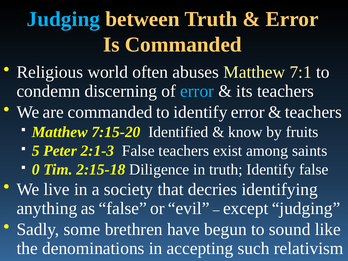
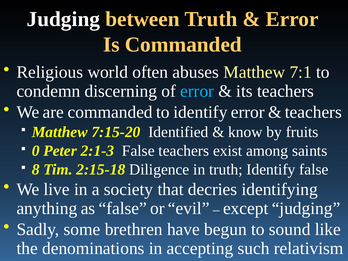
Judging at (63, 19) colour: light blue -> white
5: 5 -> 0
0: 0 -> 8
